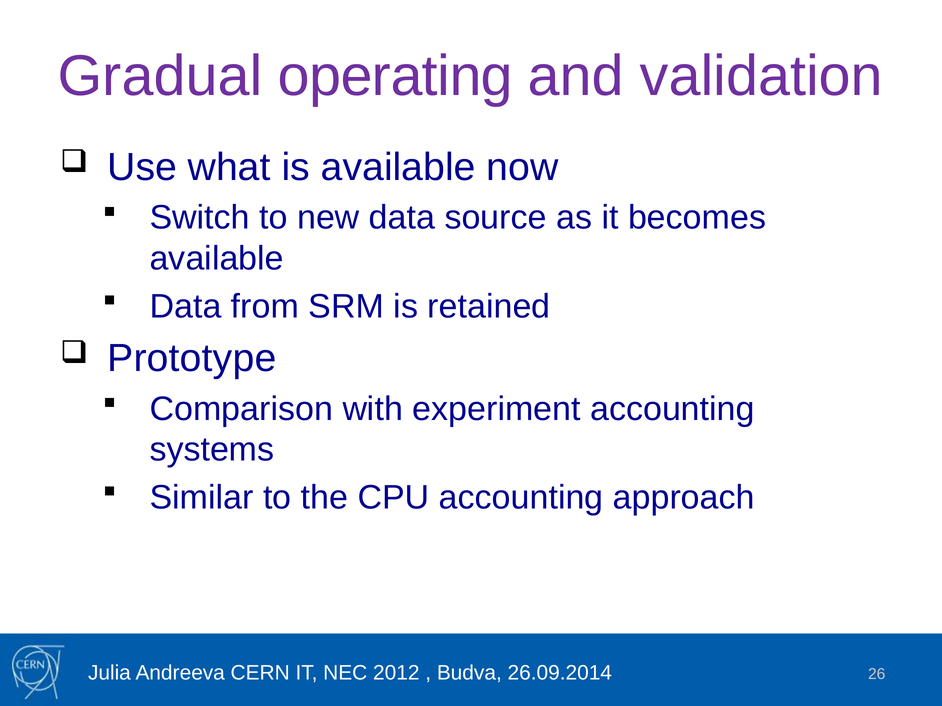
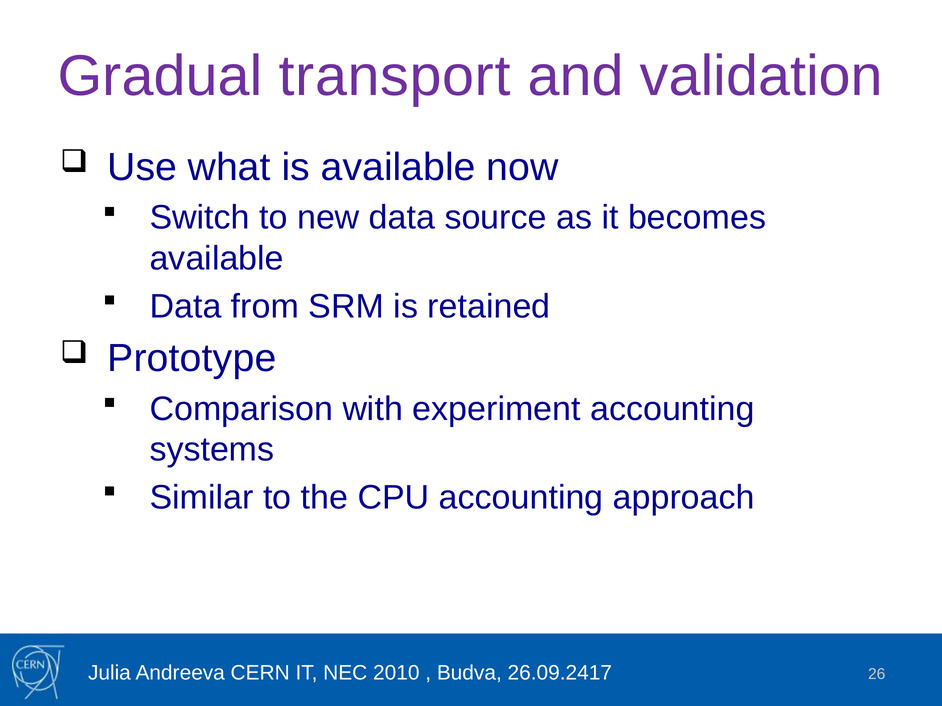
operating: operating -> transport
2012: 2012 -> 2010
26.09.2014: 26.09.2014 -> 26.09.2417
